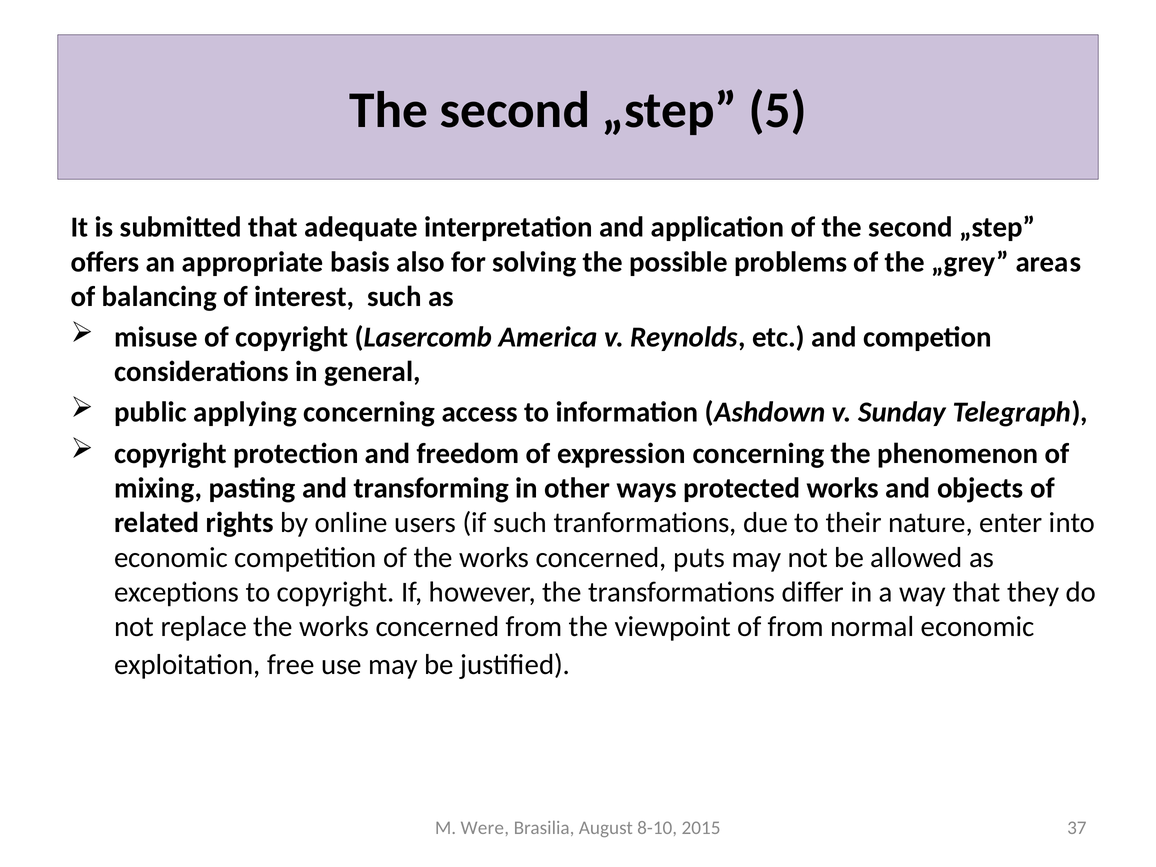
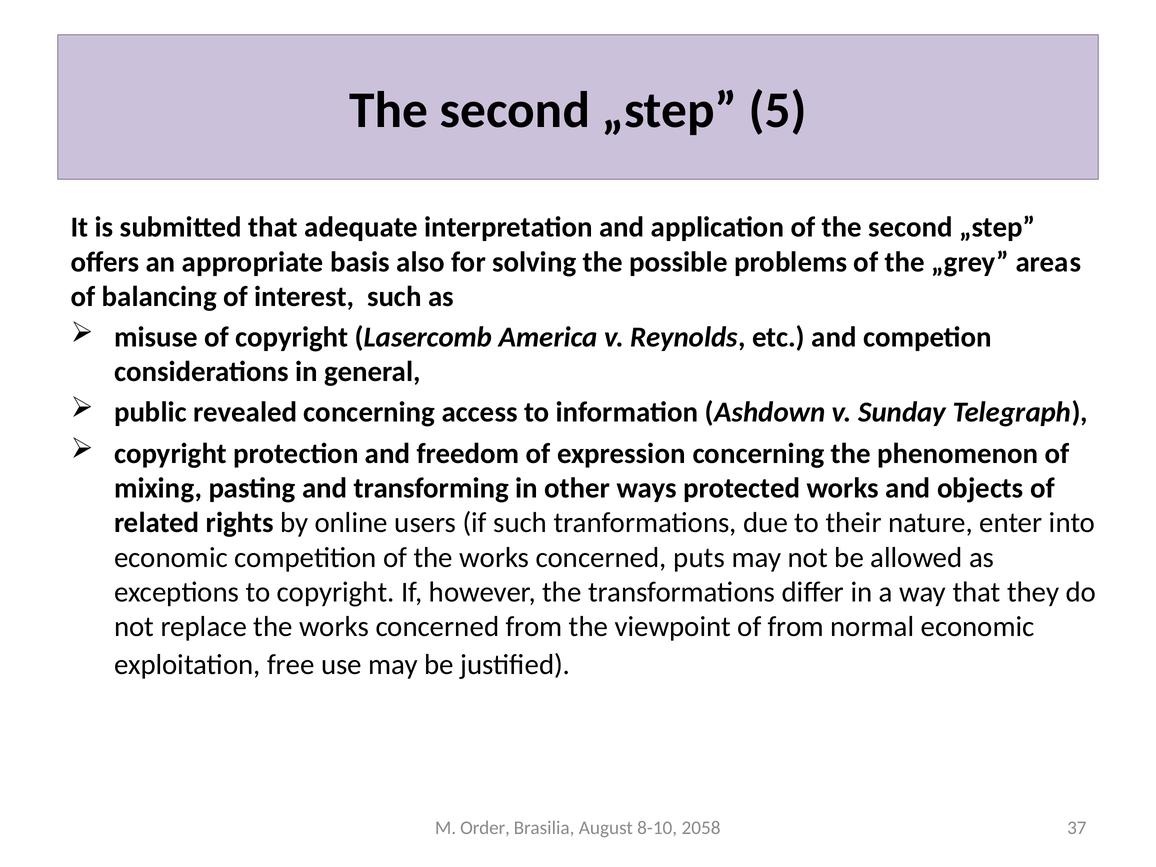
applying: applying -> revealed
Were: Were -> Order
2015: 2015 -> 2058
